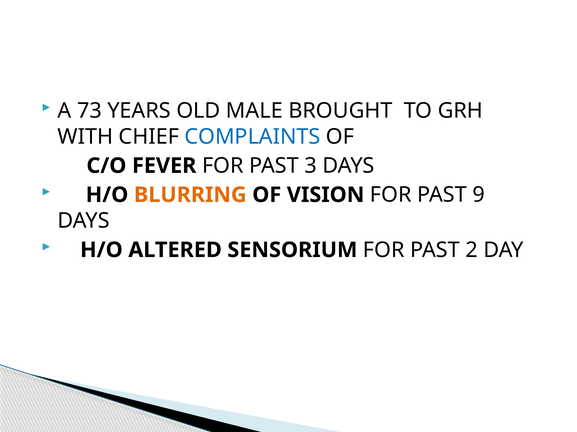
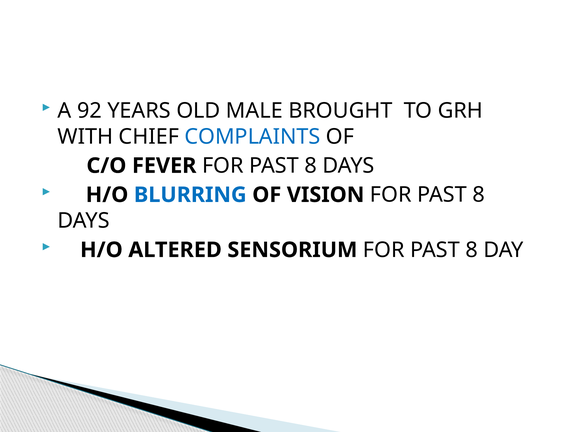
73: 73 -> 92
FEVER FOR PAST 3: 3 -> 8
BLURRING colour: orange -> blue
VISION FOR PAST 9: 9 -> 8
SENSORIUM FOR PAST 2: 2 -> 8
